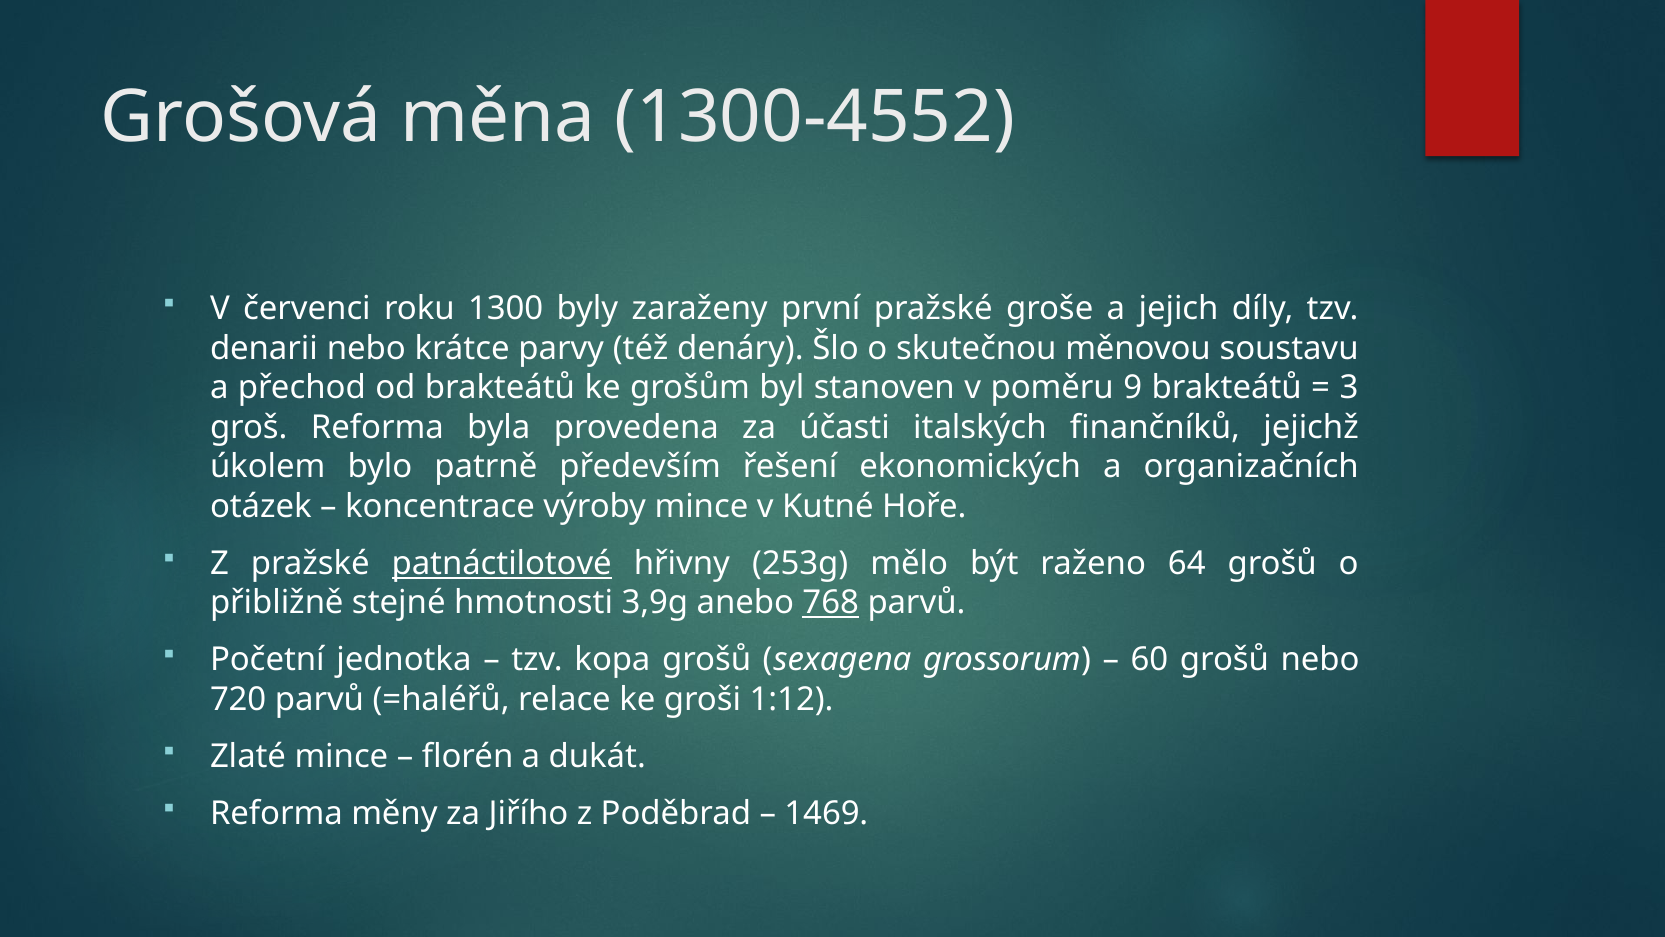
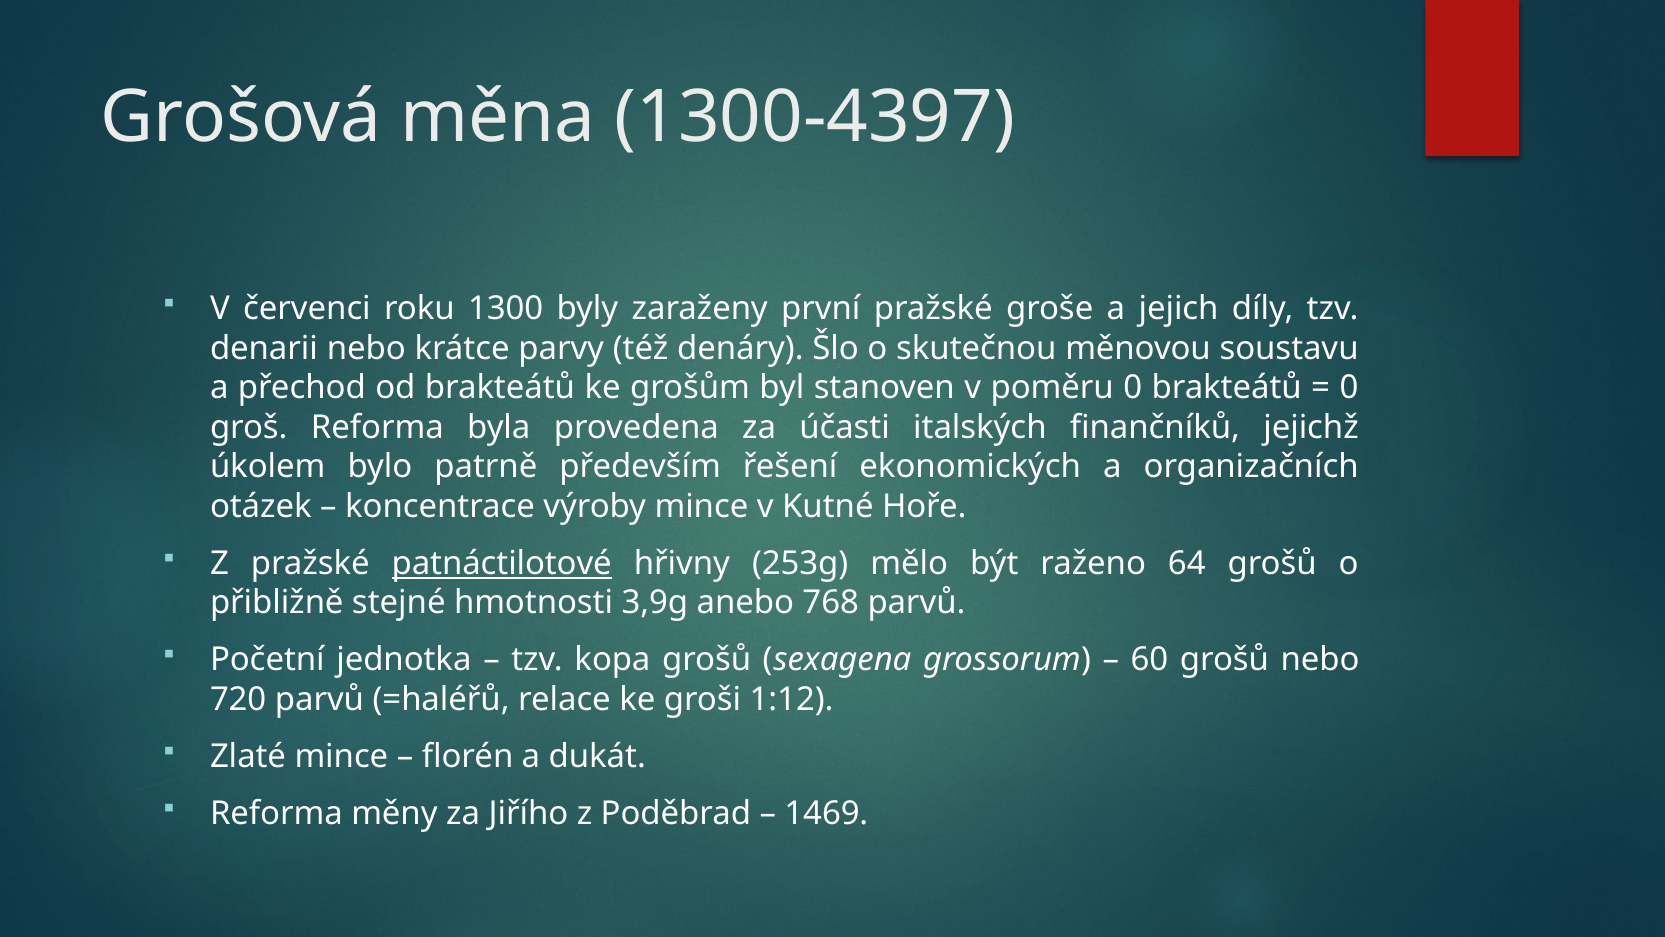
1300-4552: 1300-4552 -> 1300-4397
poměru 9: 9 -> 0
3 at (1349, 388): 3 -> 0
768 underline: present -> none
